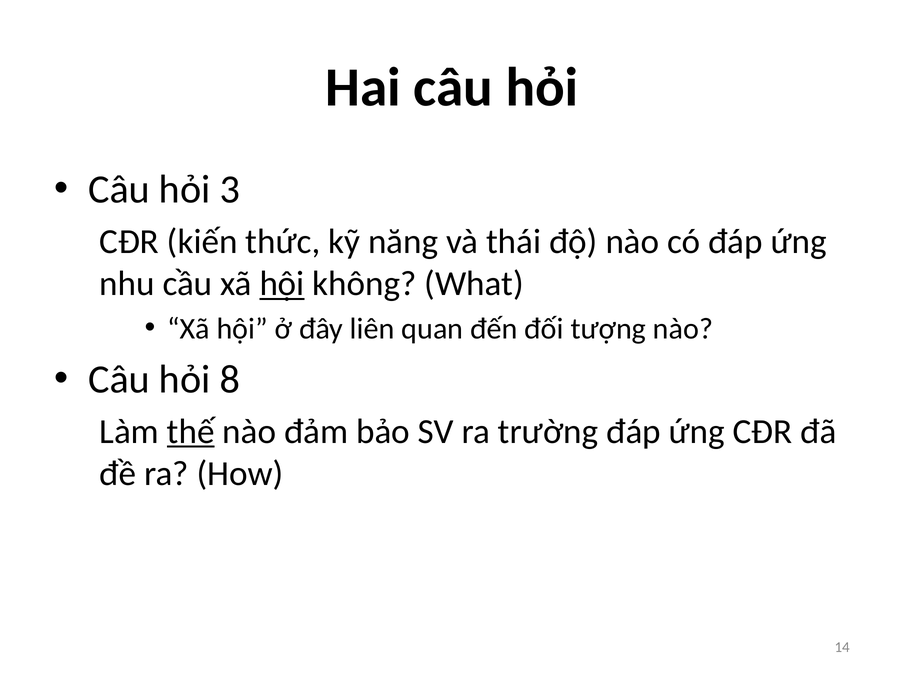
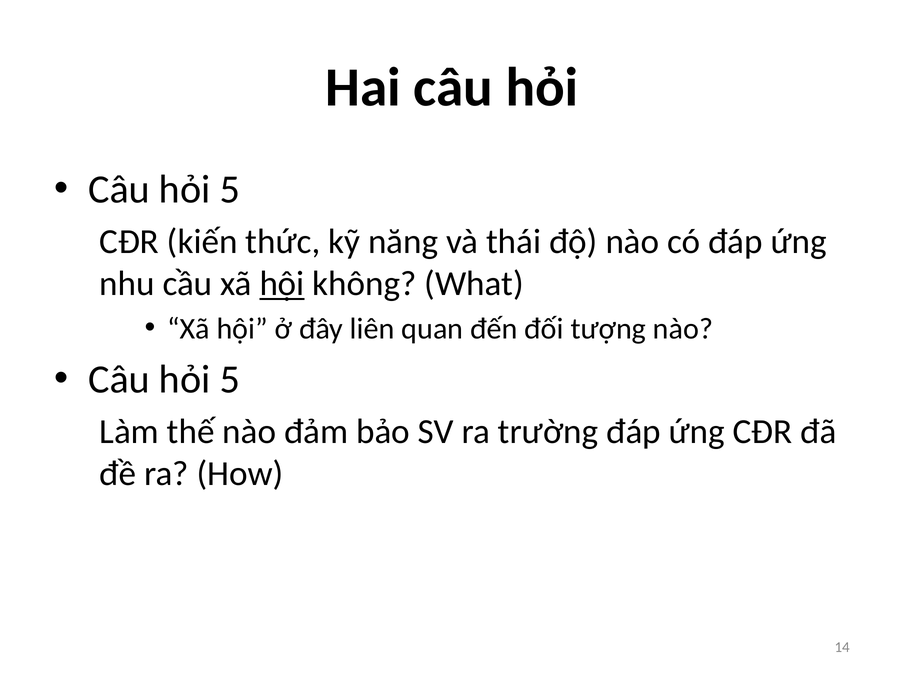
3 at (230, 190): 3 -> 5
8 at (230, 380): 8 -> 5
thế underline: present -> none
